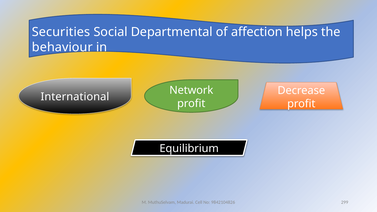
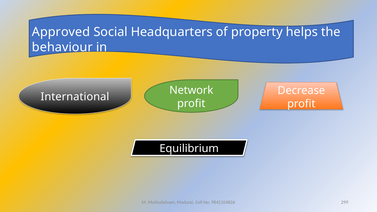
Securities: Securities -> Approved
Departmental: Departmental -> Headquarters
affection: affection -> property
